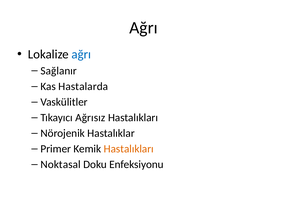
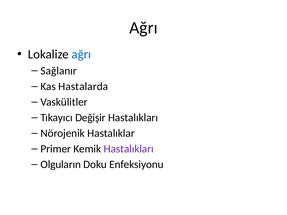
Ağrısız: Ağrısız -> Değişir
Hastalıkları at (129, 149) colour: orange -> purple
Noktasal: Noktasal -> Olguların
